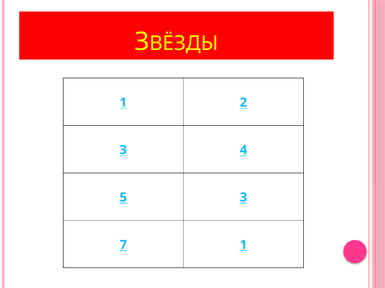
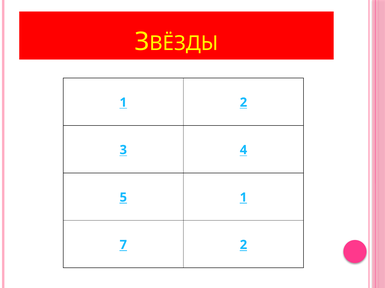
5 3: 3 -> 1
7 1: 1 -> 2
